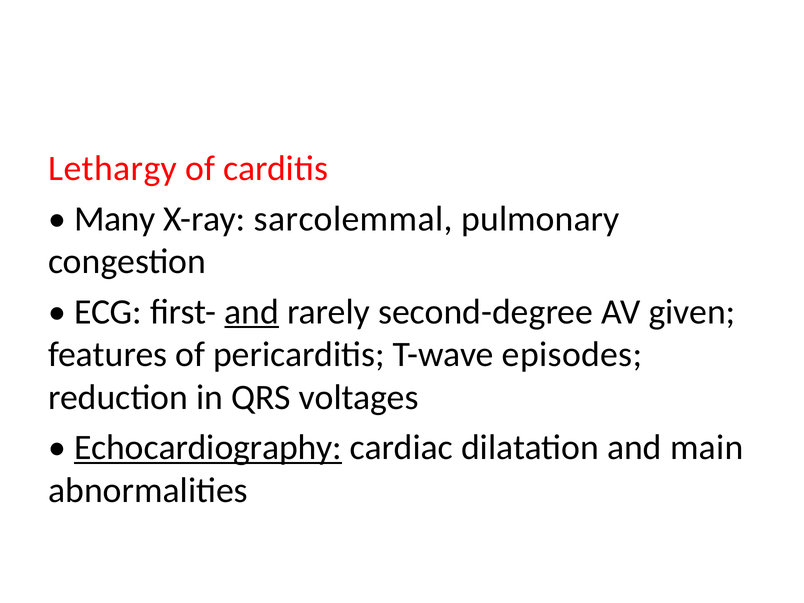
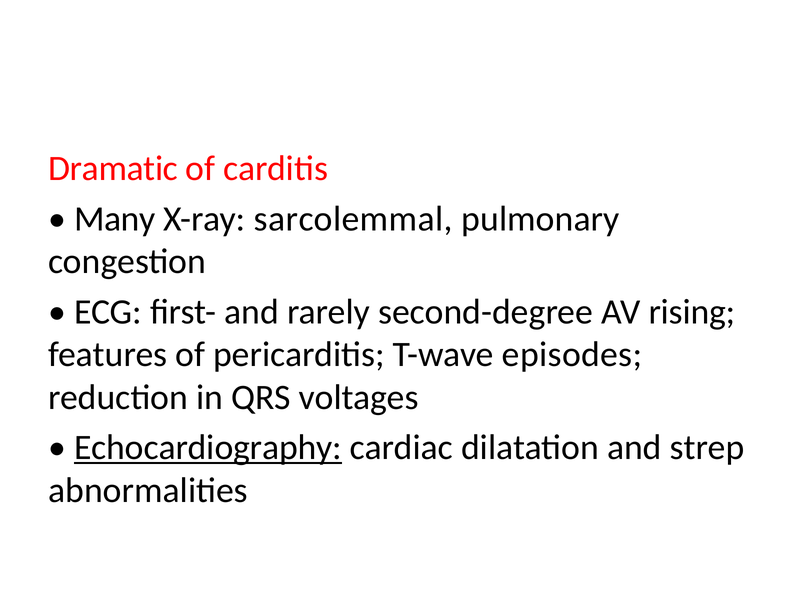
Lethargy: Lethargy -> Dramatic
and at (252, 312) underline: present -> none
given: given -> rising
main: main -> strep
